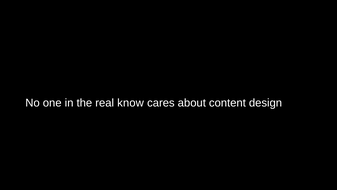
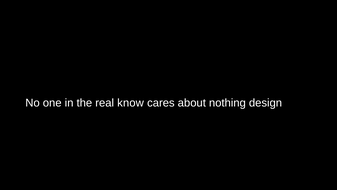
content: content -> nothing
